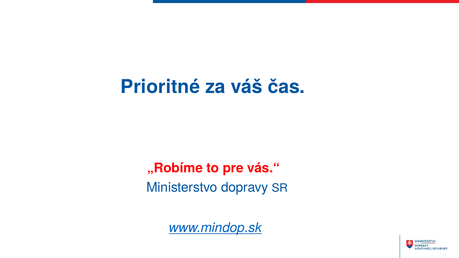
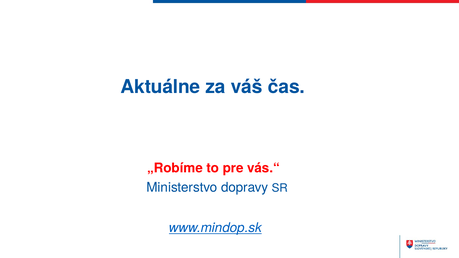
Prioritné: Prioritné -> Aktuálne
